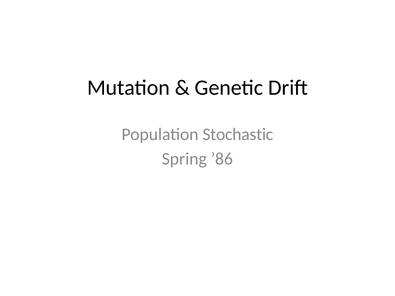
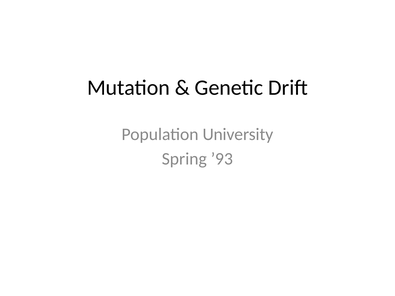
Stochastic: Stochastic -> University
’86: ’86 -> ’93
